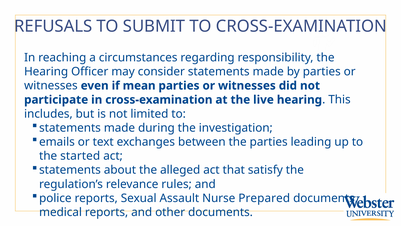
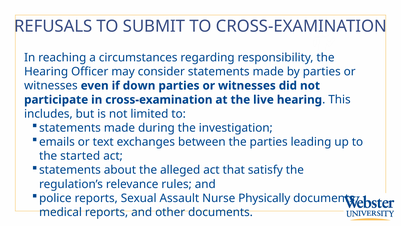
mean: mean -> down
Prepared: Prepared -> Physically
